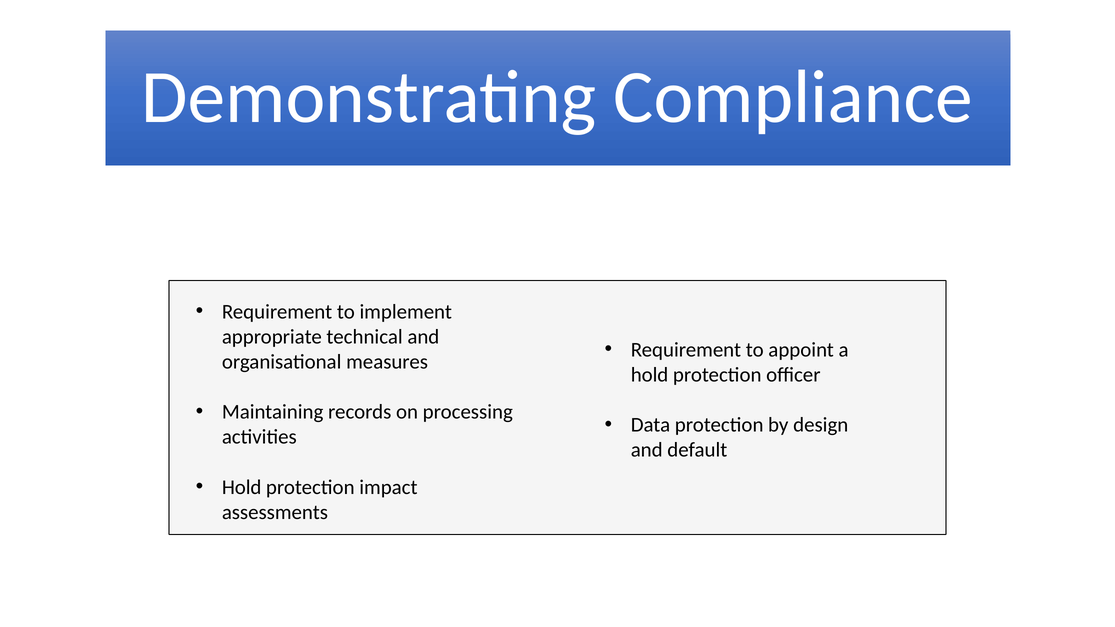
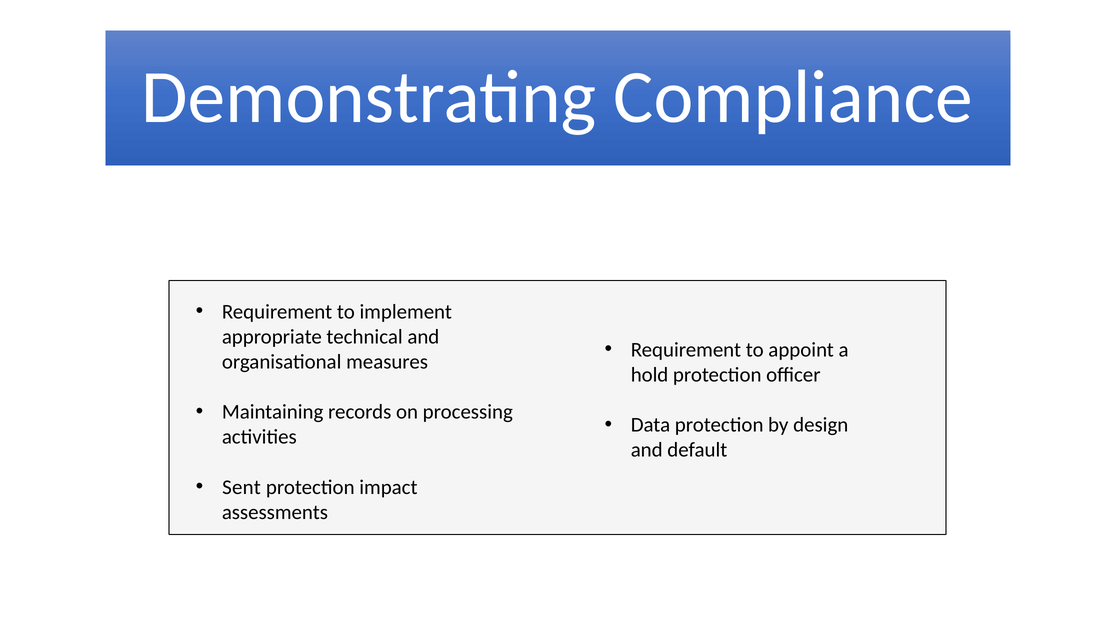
Hold at (242, 487): Hold -> Sent
